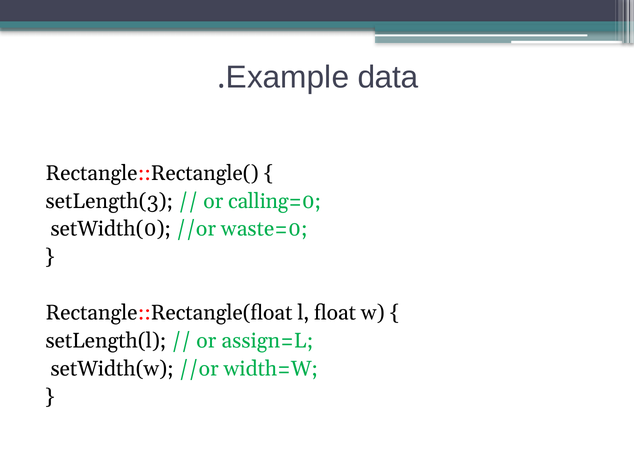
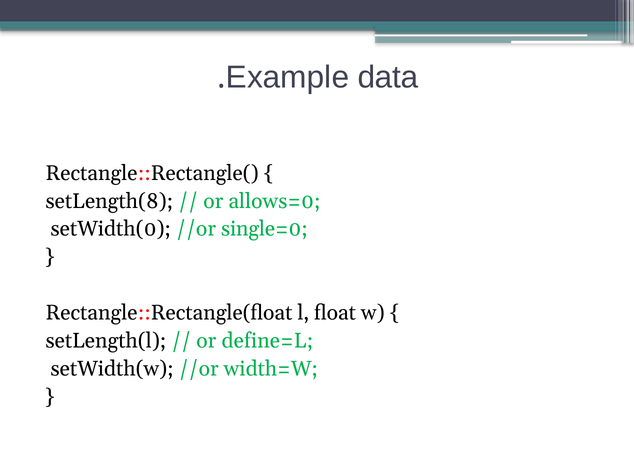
setLength(3: setLength(3 -> setLength(8
calling=0: calling=0 -> allows=0
waste=0: waste=0 -> single=0
assign=L: assign=L -> define=L
